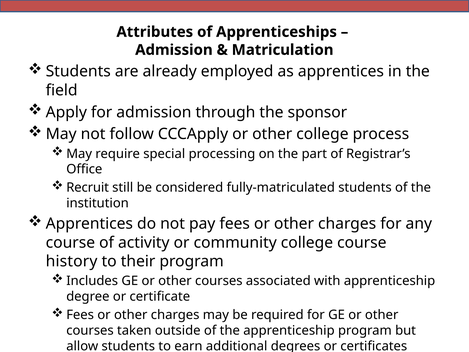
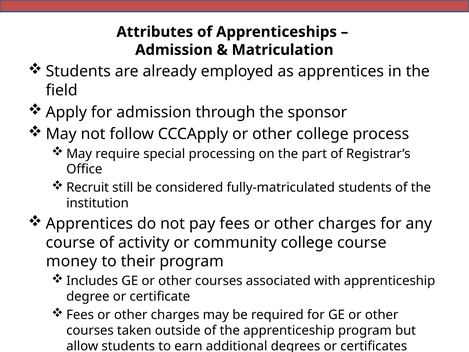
history: history -> money
